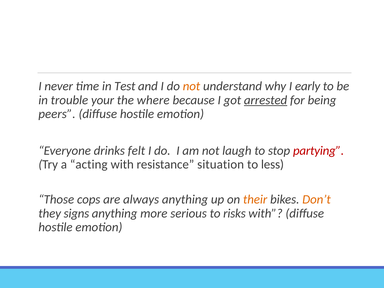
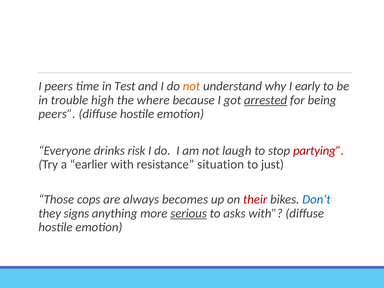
I never: never -> peers
your: your -> high
felt: felt -> risk
acting: acting -> earlier
less: less -> just
always anything: anything -> becomes
their colour: orange -> red
Don’t colour: orange -> blue
serious underline: none -> present
risks: risks -> asks
